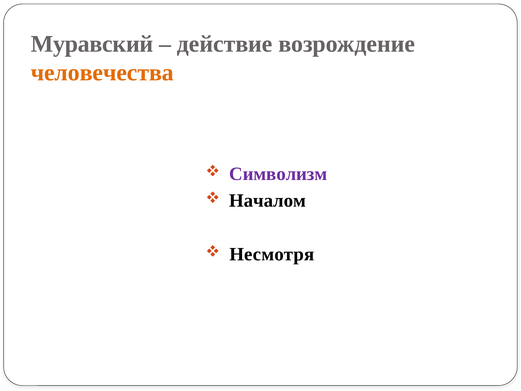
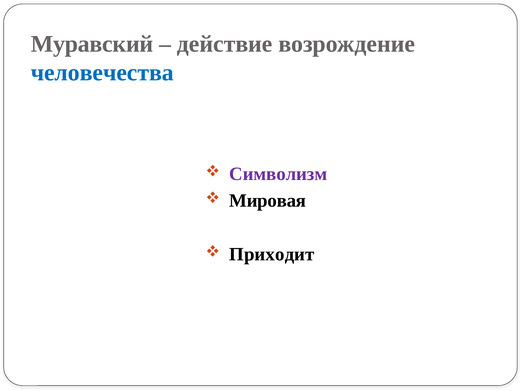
человечества colour: orange -> blue
Началом: Началом -> Мировая
Несмотря: Несмотря -> Приходит
